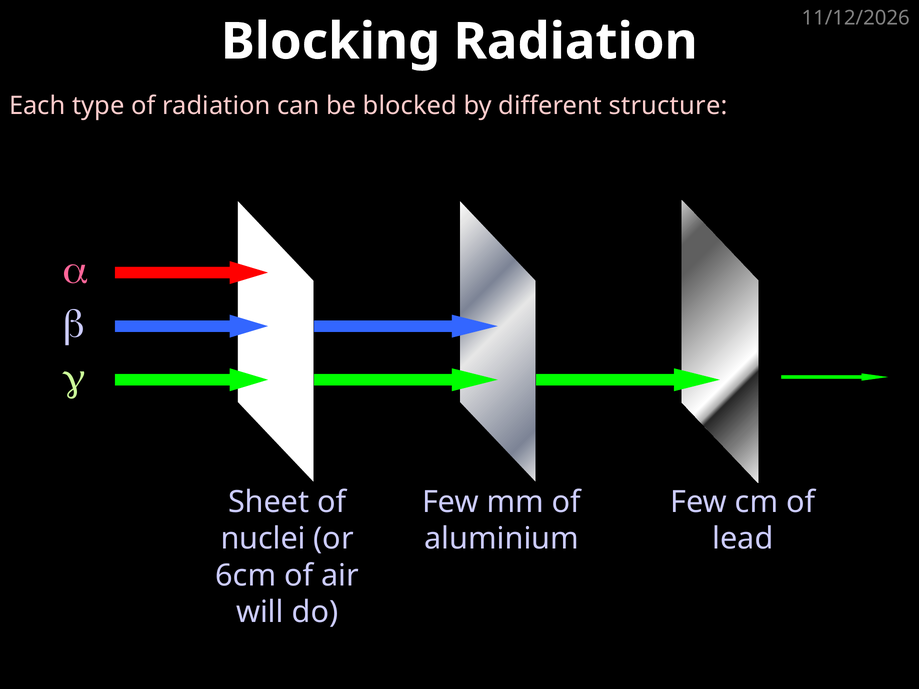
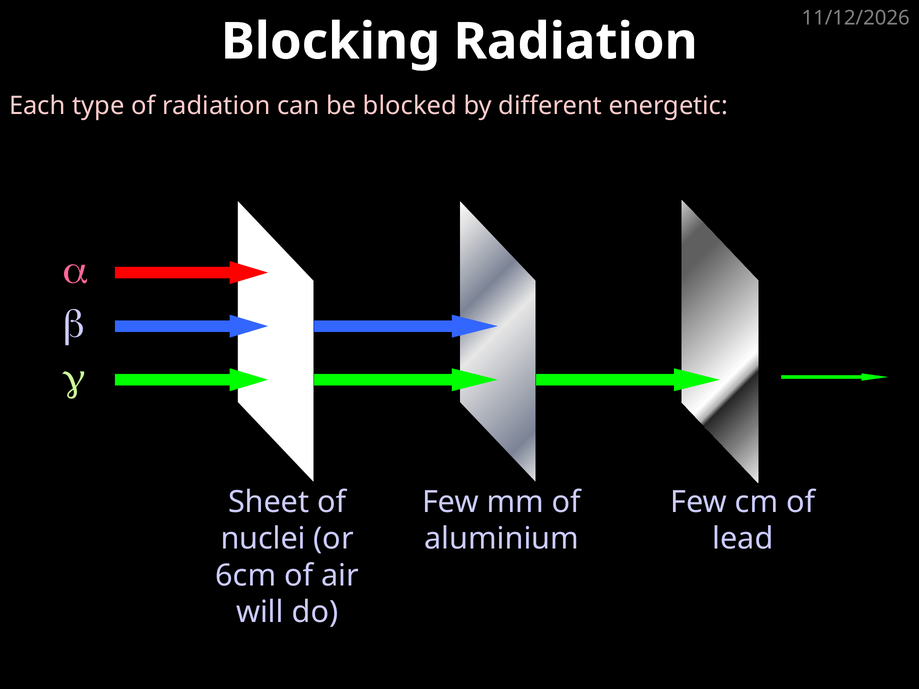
structure: structure -> energetic
